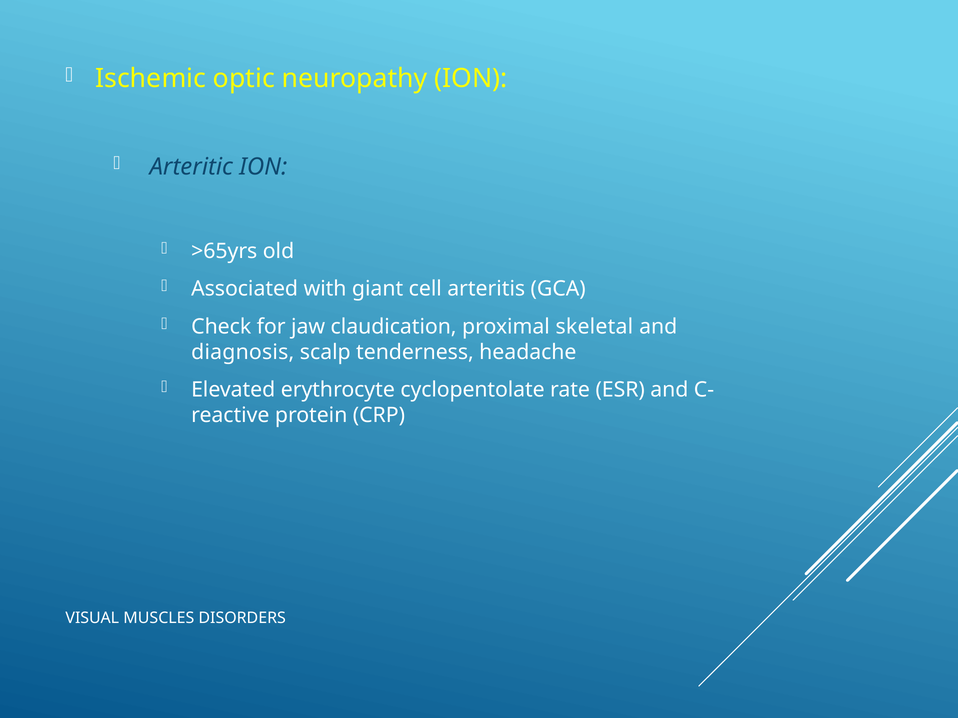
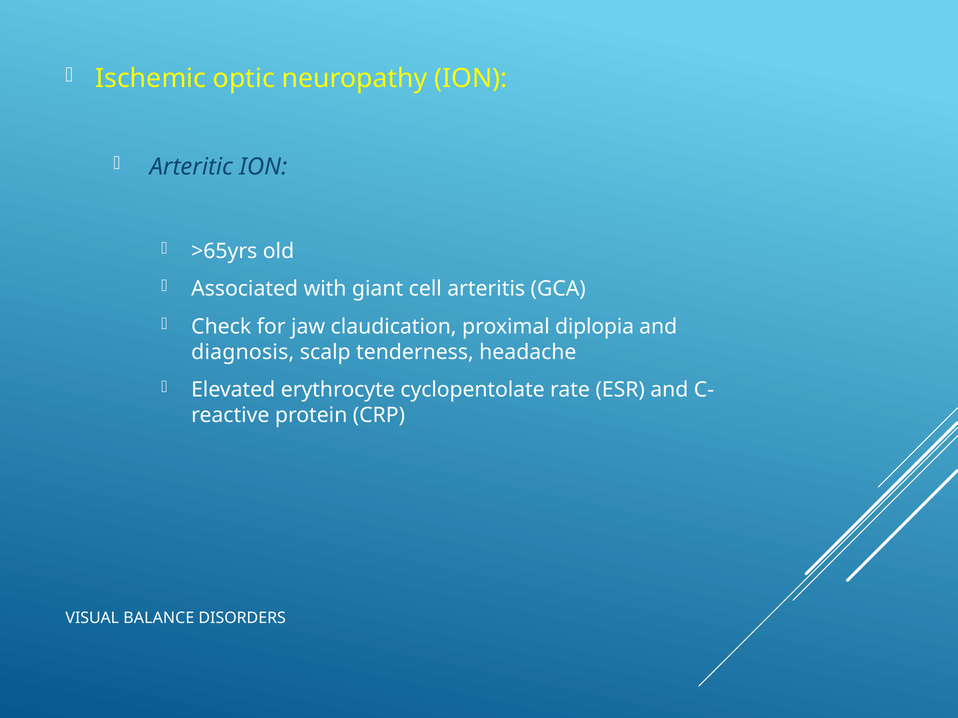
skeletal: skeletal -> diplopia
MUSCLES: MUSCLES -> BALANCE
